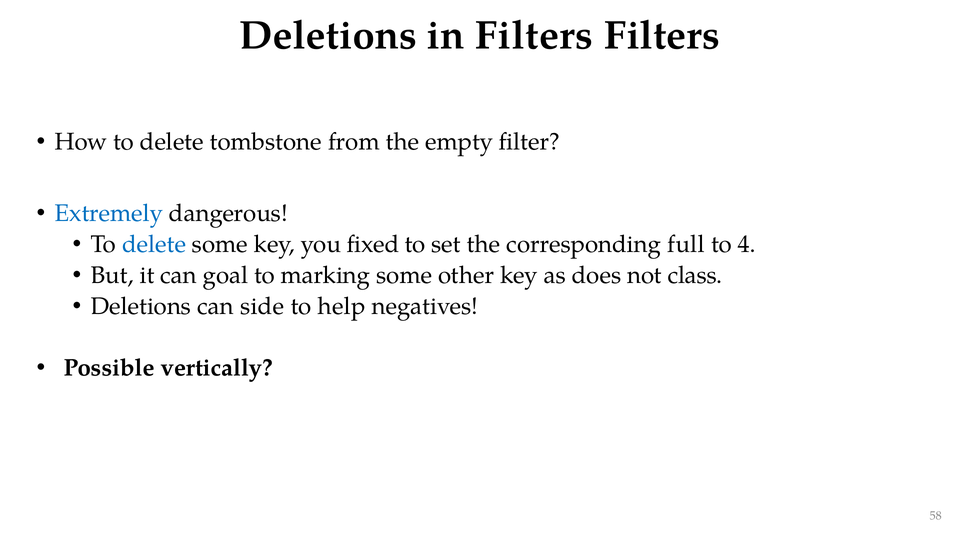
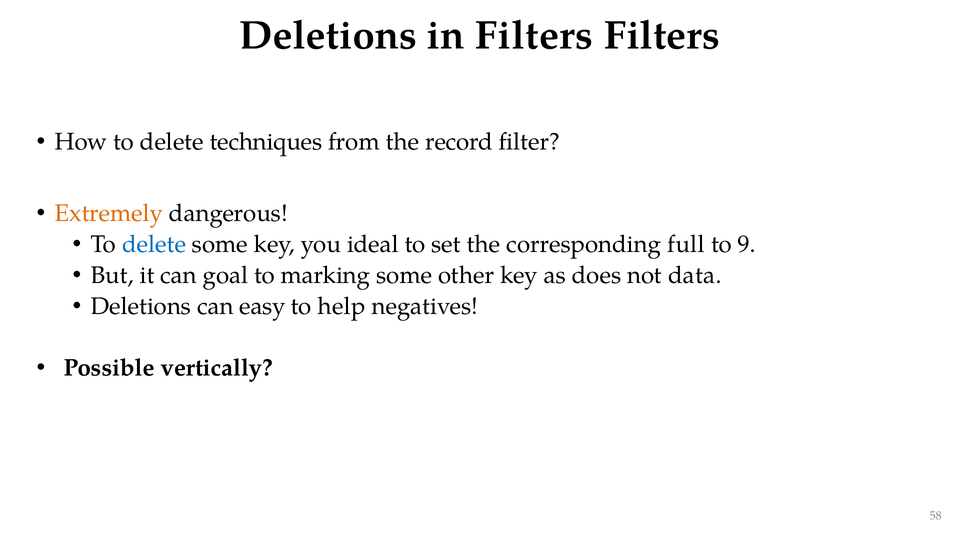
tombstone: tombstone -> techniques
empty: empty -> record
Extremely colour: blue -> orange
fixed: fixed -> ideal
4: 4 -> 9
class: class -> data
side: side -> easy
